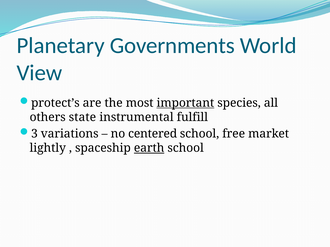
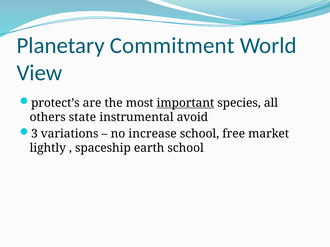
Governments: Governments -> Commitment
fulfill: fulfill -> avoid
centered: centered -> increase
earth underline: present -> none
